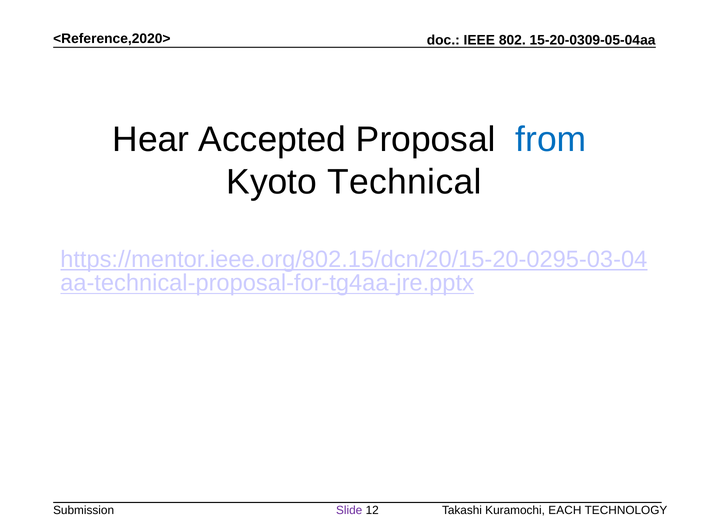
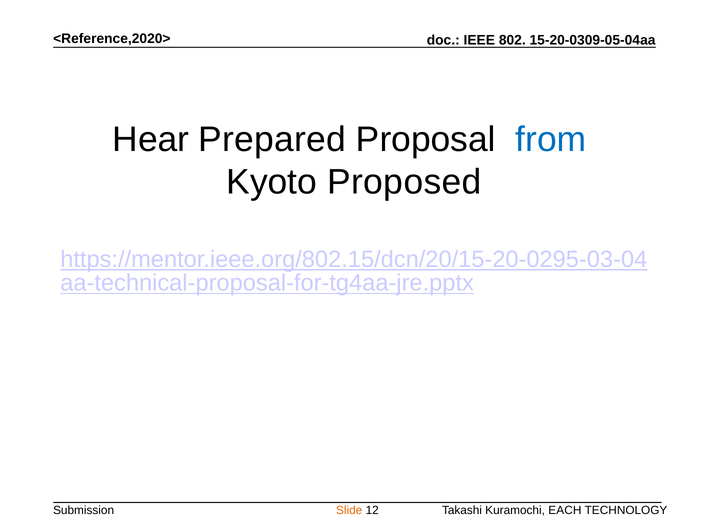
Accepted: Accepted -> Prepared
Technical: Technical -> Proposed
Slide colour: purple -> orange
